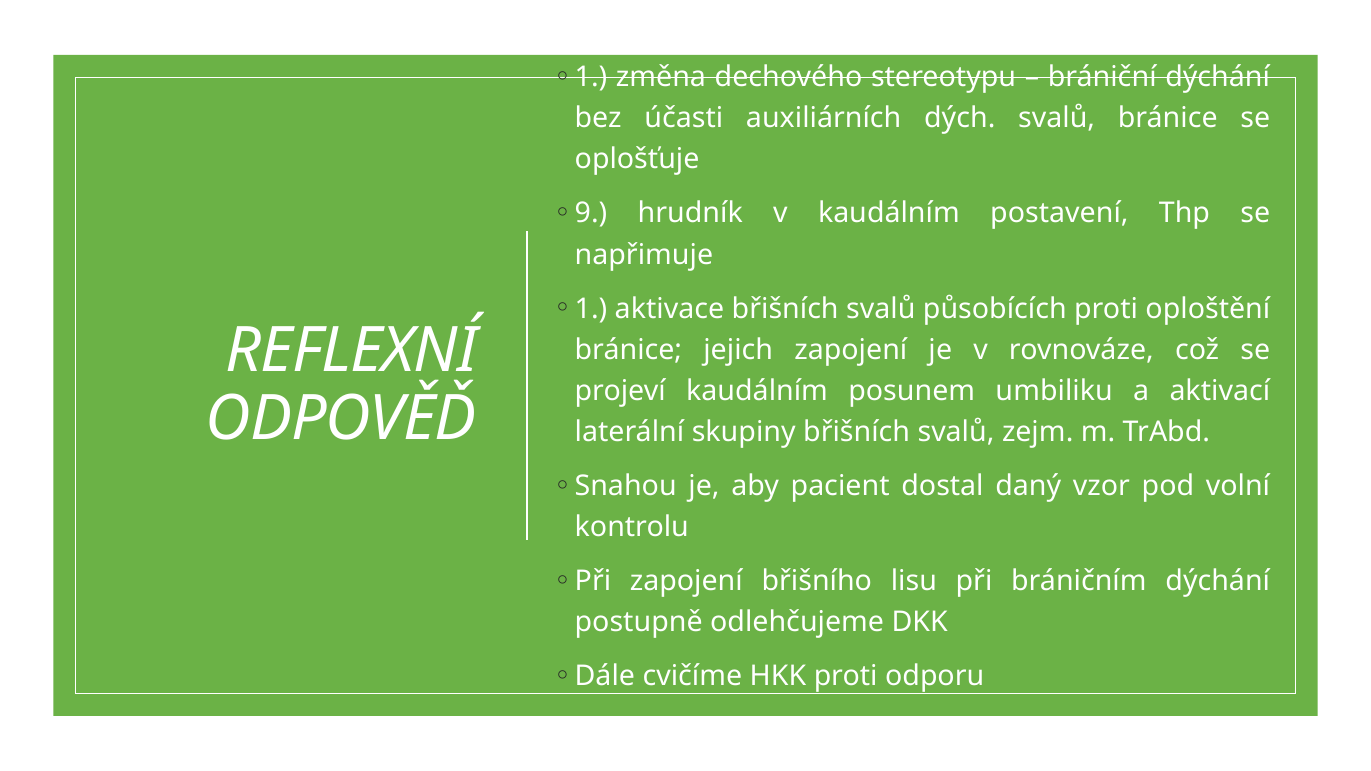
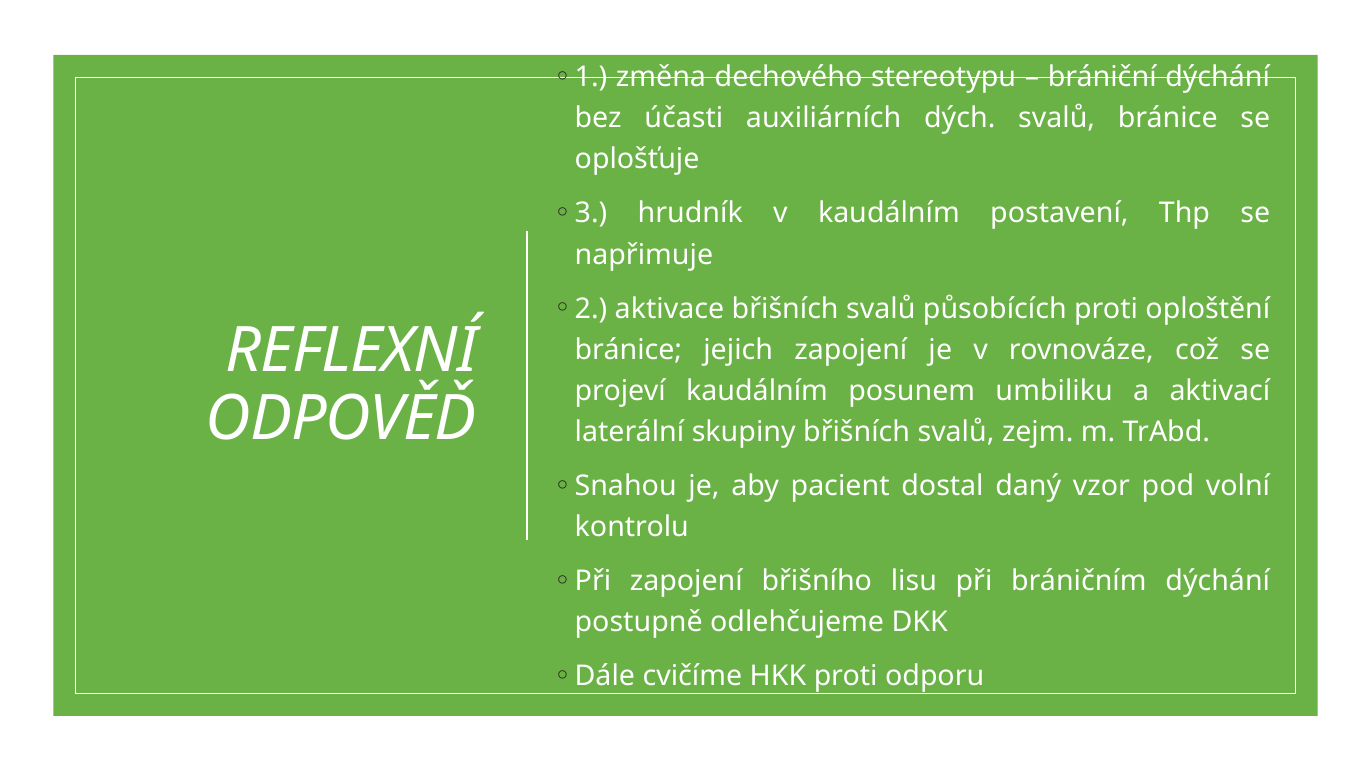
9: 9 -> 3
1 at (591, 309): 1 -> 2
